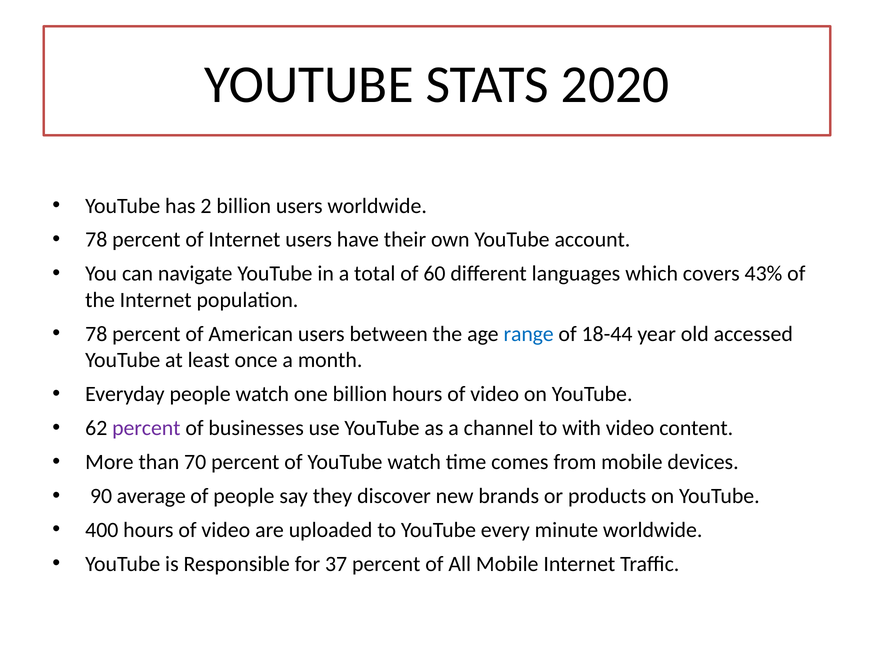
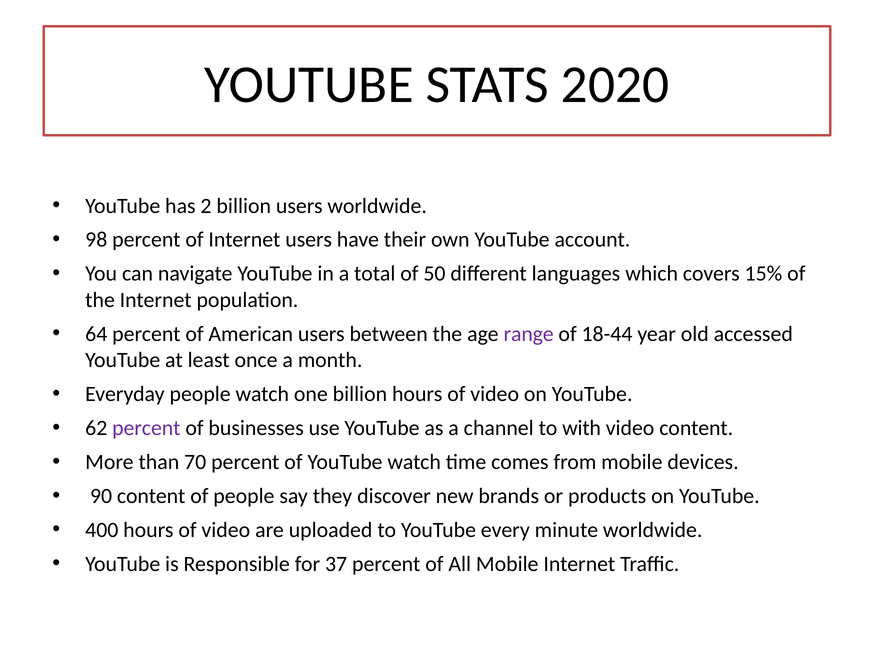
78 at (96, 240): 78 -> 98
60: 60 -> 50
43%: 43% -> 15%
78 at (96, 334): 78 -> 64
range colour: blue -> purple
90 average: average -> content
